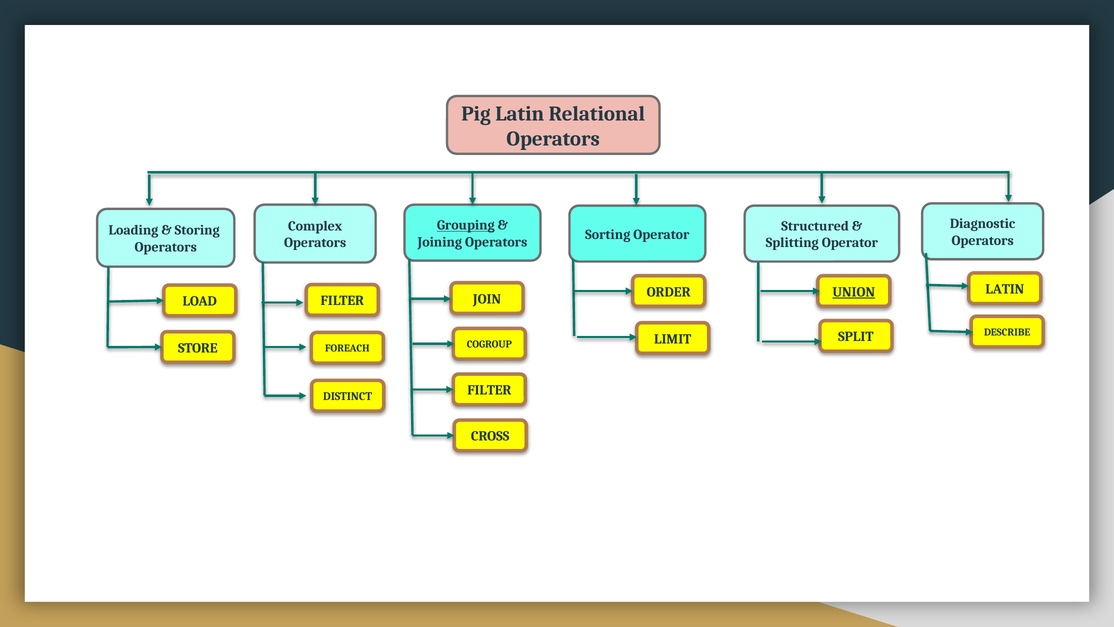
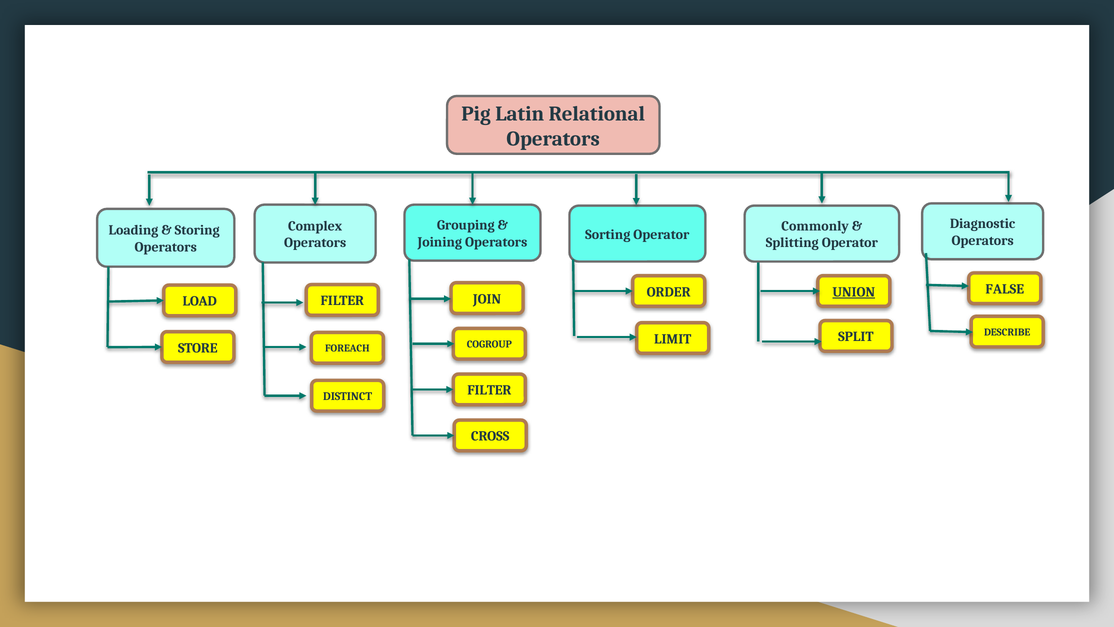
Grouping underline: present -> none
Structured: Structured -> Commonly
LATIN at (1005, 289): LATIN -> FALSE
